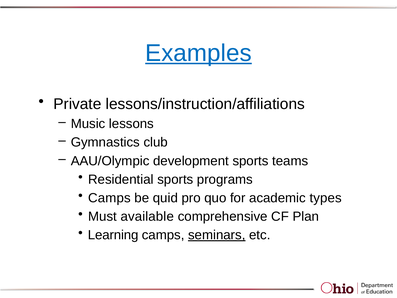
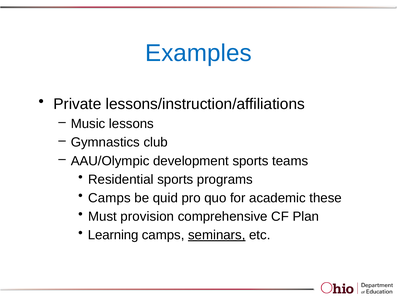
Examples underline: present -> none
types: types -> these
available: available -> provision
